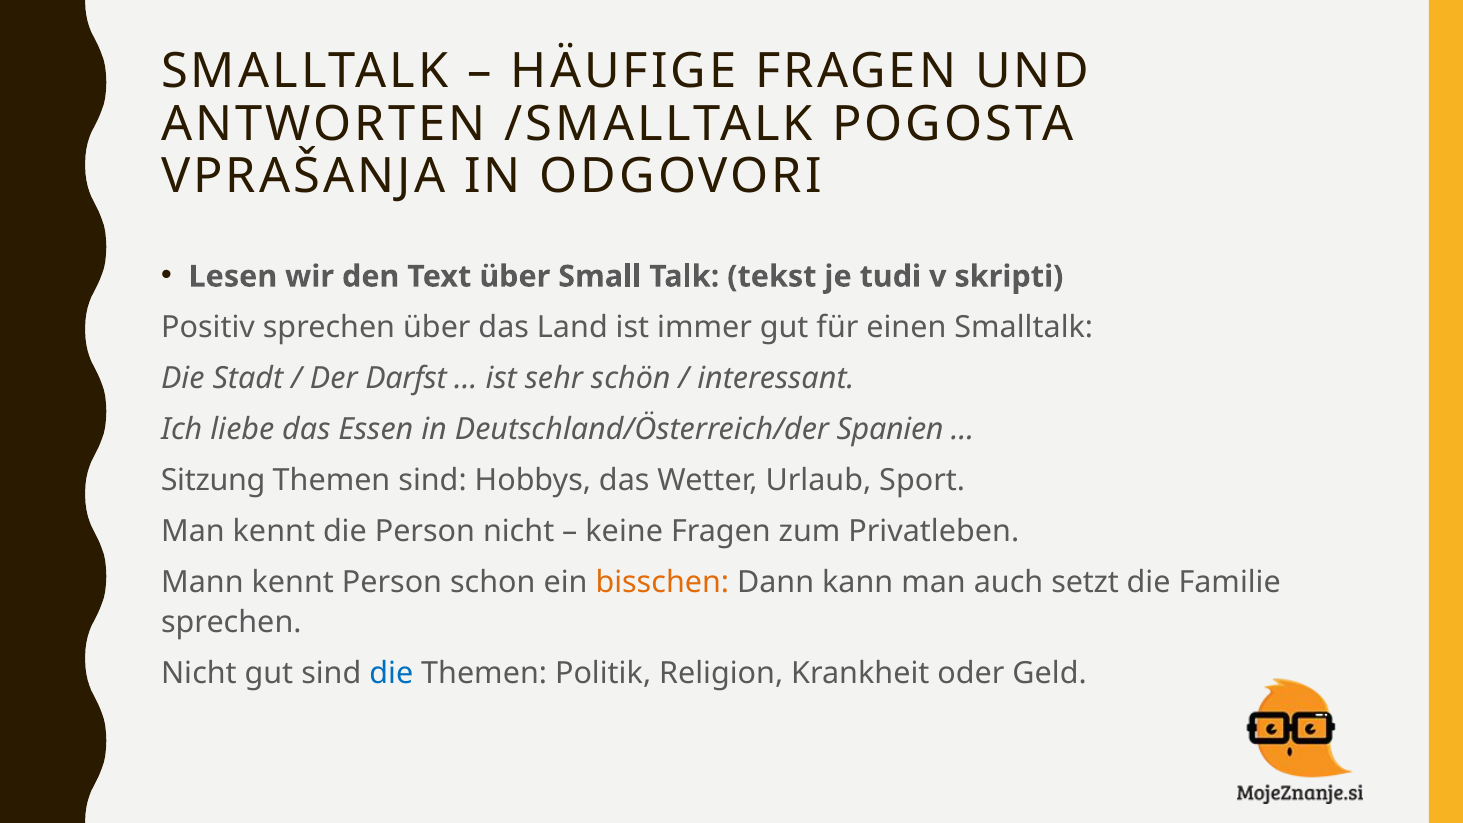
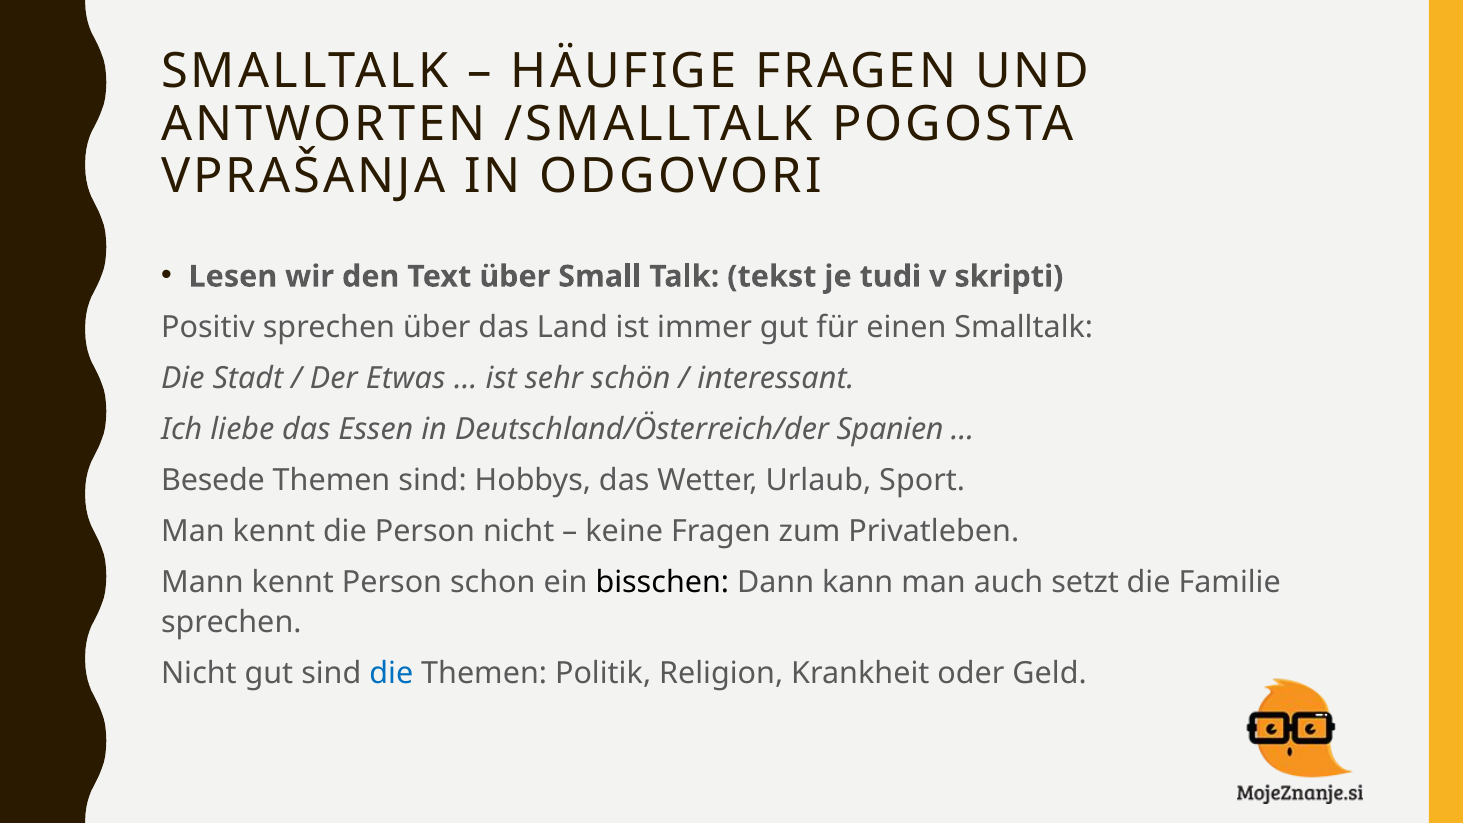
Darfst: Darfst -> Etwas
Sitzung: Sitzung -> Besede
bisschen colour: orange -> black
